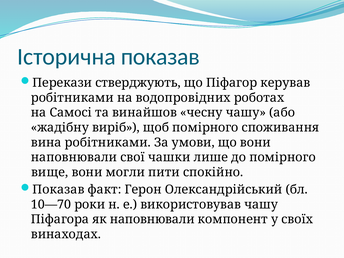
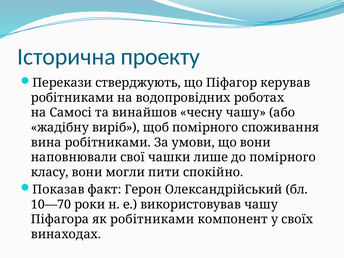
Історична показав: показав -> проекту
вище: вище -> класу
як наповнювали: наповнювали -> робітниками
